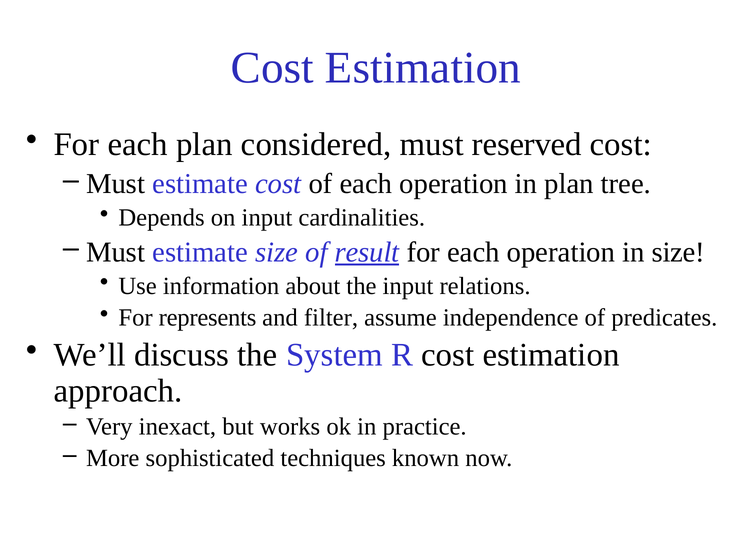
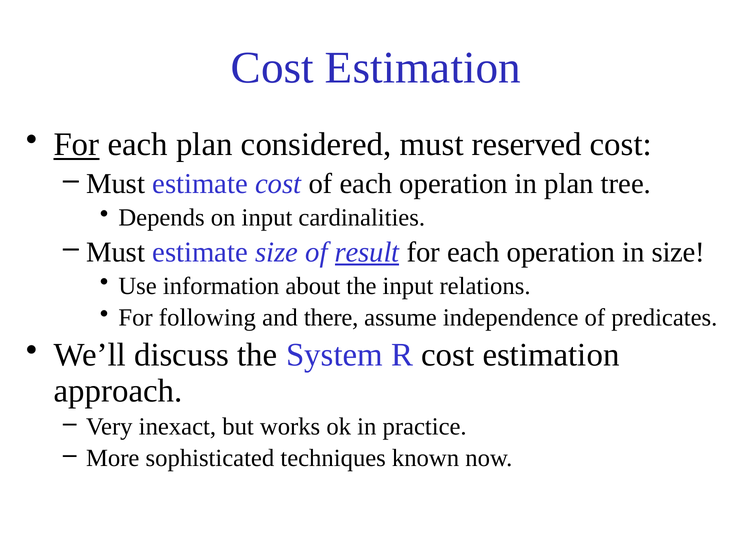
For at (77, 145) underline: none -> present
represents: represents -> following
filter: filter -> there
